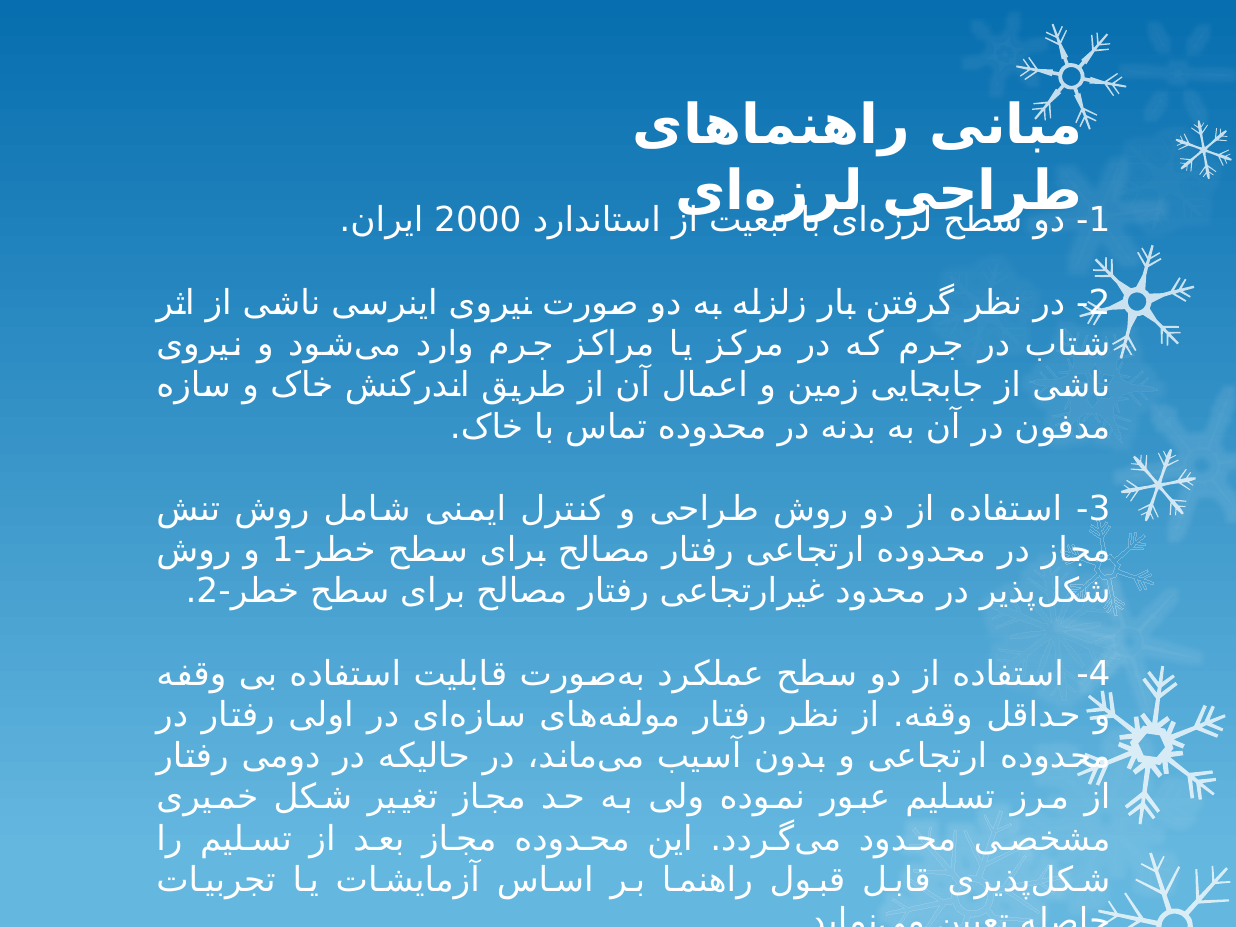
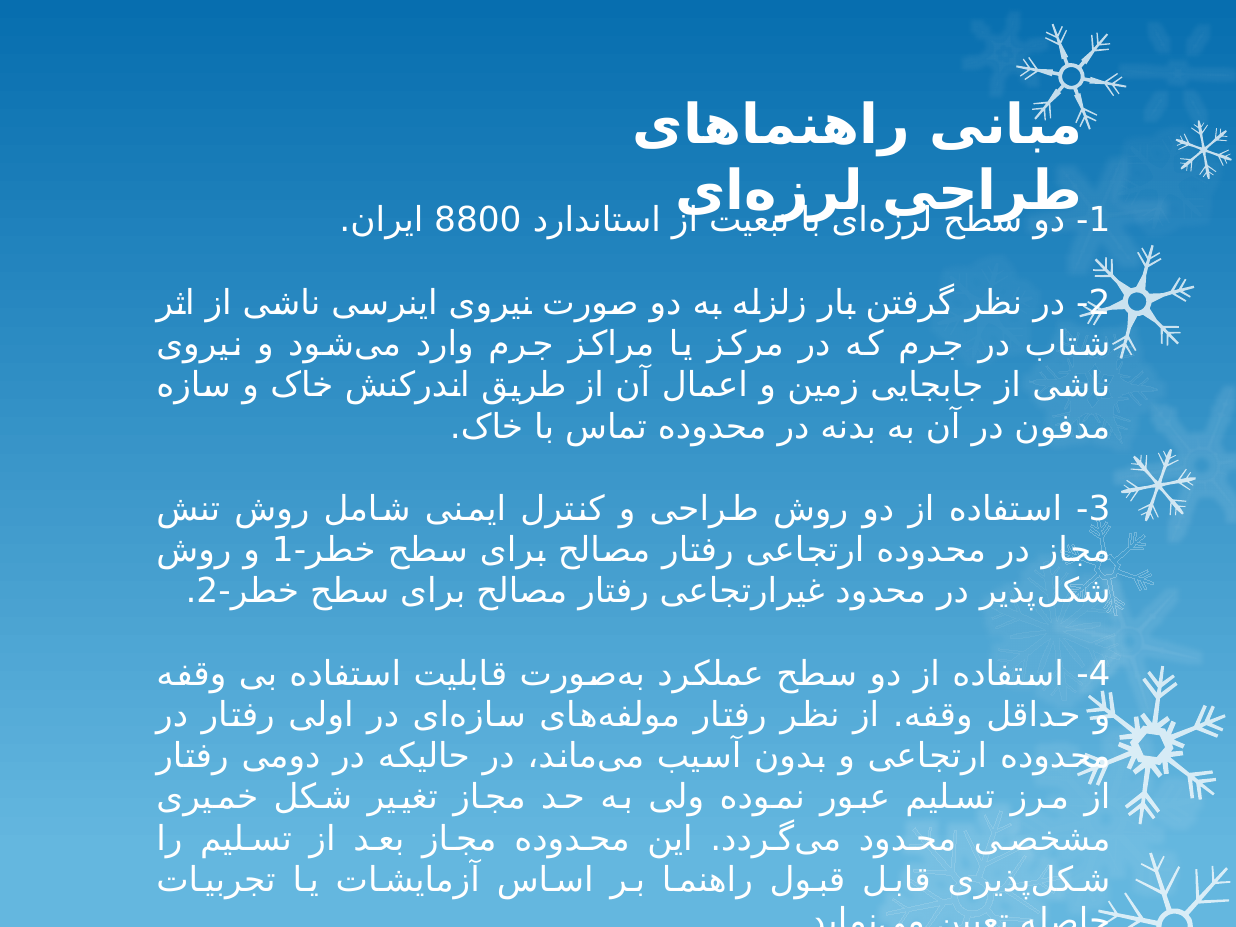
2000: 2000 -> 8800
